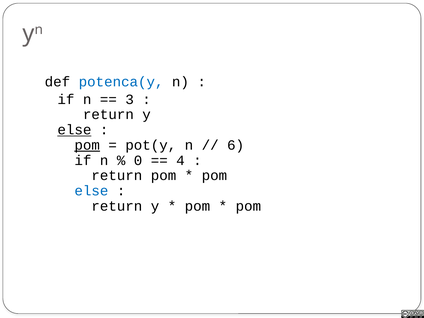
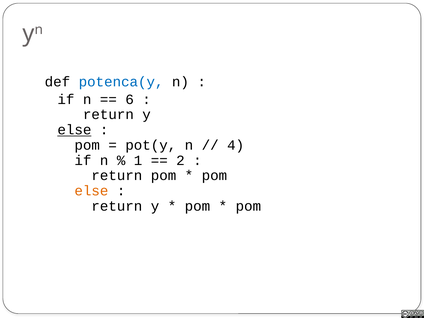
3: 3 -> 6
pom at (87, 145) underline: present -> none
6: 6 -> 4
0: 0 -> 1
4: 4 -> 2
else at (91, 191) colour: blue -> orange
